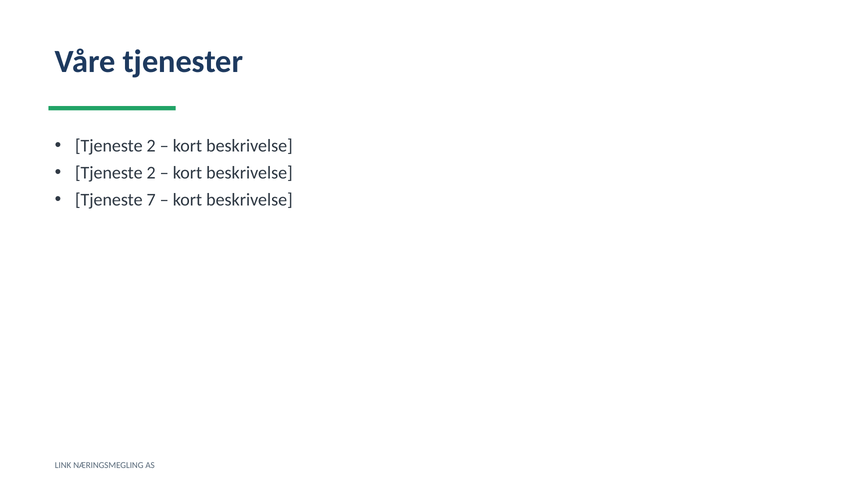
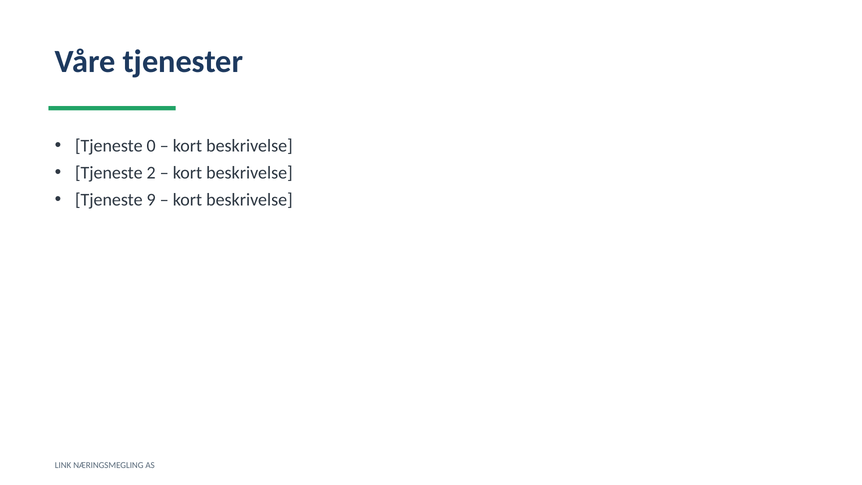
2 at (151, 146): 2 -> 0
7: 7 -> 9
